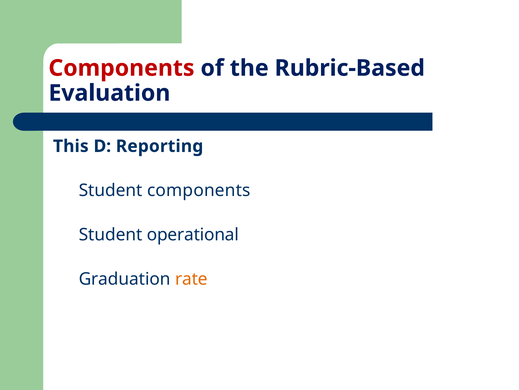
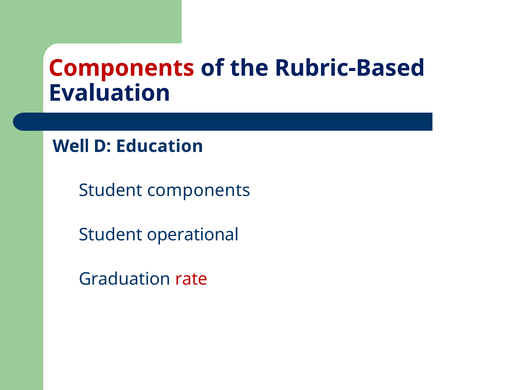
This: This -> Well
Reporting: Reporting -> Education
rate colour: orange -> red
